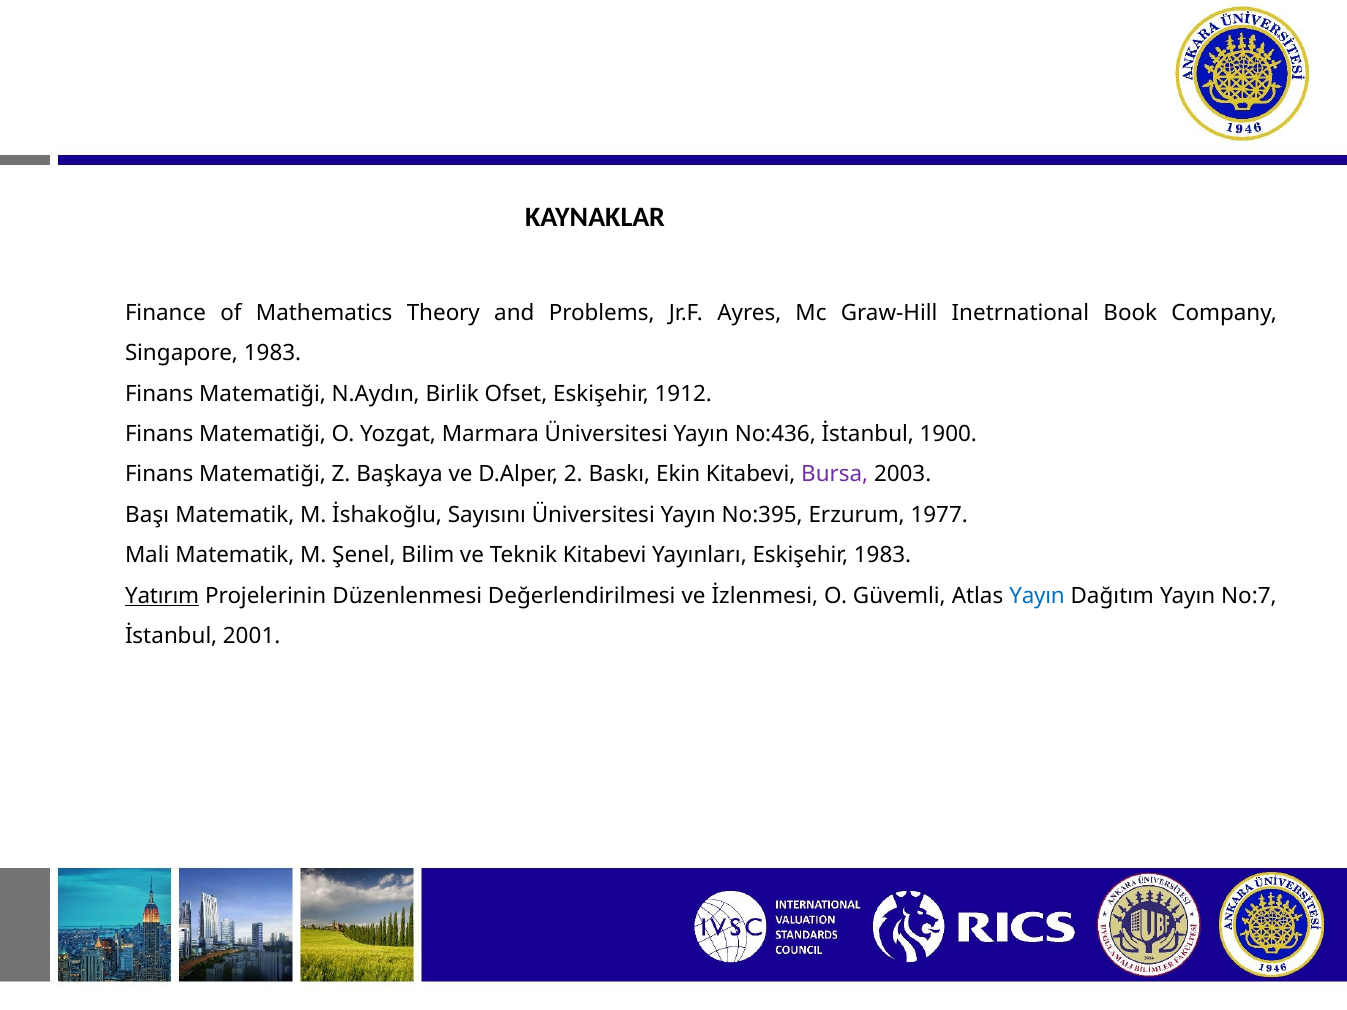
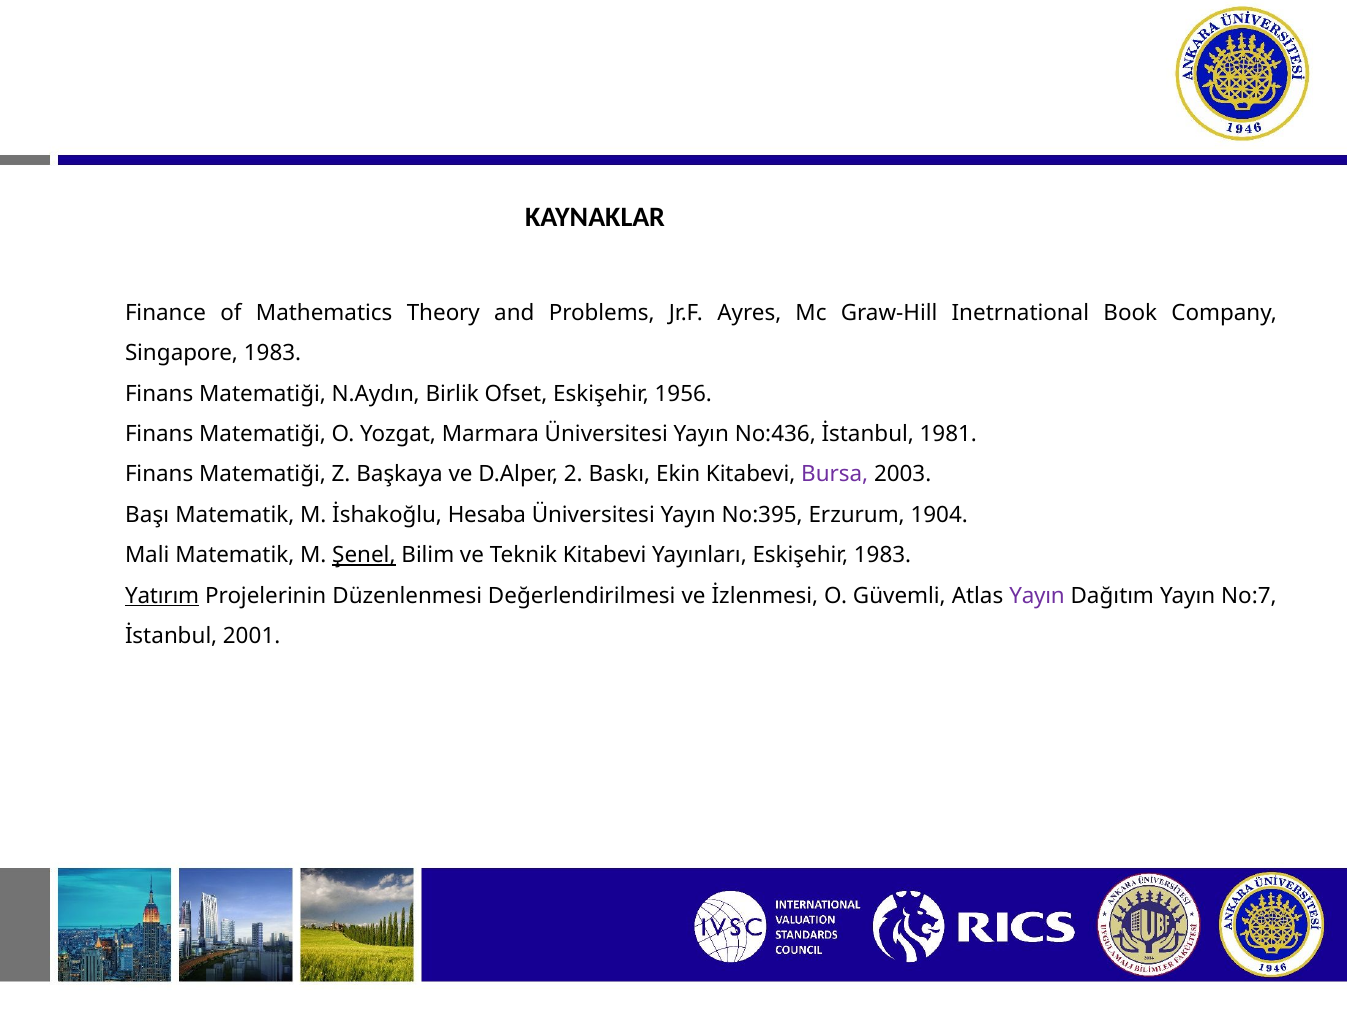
1912: 1912 -> 1956
1900: 1900 -> 1981
Sayısını: Sayısını -> Hesaba
1977: 1977 -> 1904
Şenel underline: none -> present
Yayın at (1037, 596) colour: blue -> purple
